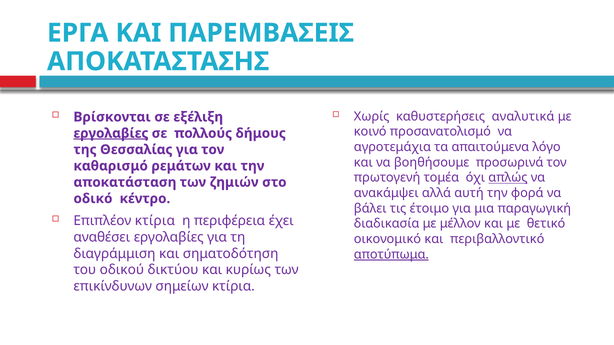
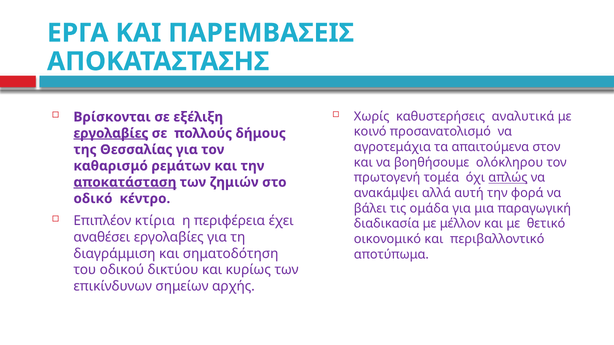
λόγο: λόγο -> στον
προσωρινά: προσωρινά -> ολόκληρου
αποκατάσταση underline: none -> present
έτοιμο: έτοιμο -> ομάδα
αποτύπωμα underline: present -> none
σημείων κτίρια: κτίρια -> αρχής
